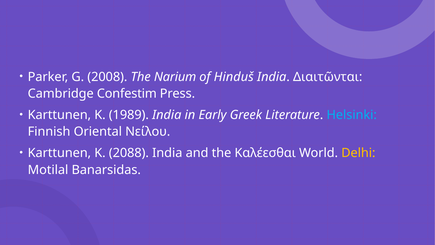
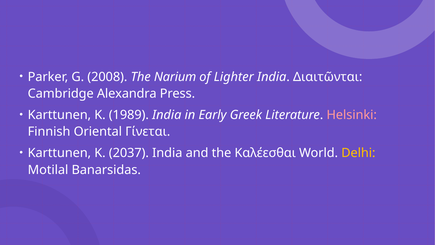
Hinduš: Hinduš -> Lighter
Confestim: Confestim -> Alexandra
Helsinki colour: light blue -> pink
Νείλου: Νείλου -> Γίνεται
2088: 2088 -> 2037
